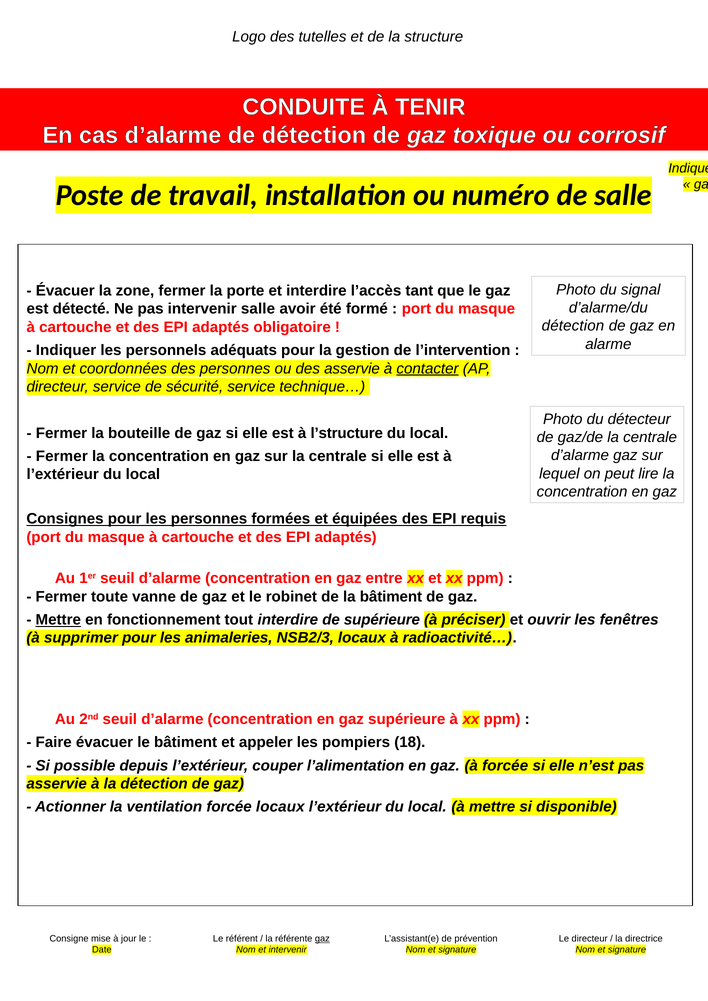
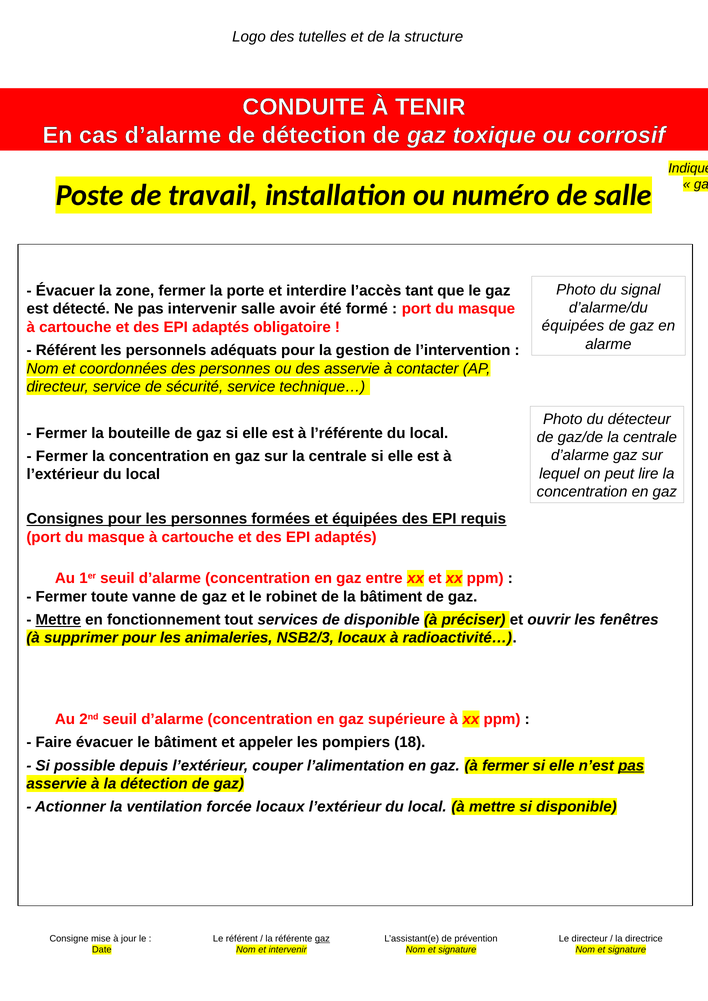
détection at (573, 326): détection -> équipées
Indiquer at (66, 350): Indiquer -> Référent
contacter underline: present -> none
l’structure: l’structure -> l’référente
tout interdire: interdire -> services
de supérieure: supérieure -> disponible
à forcée: forcée -> fermer
pas at (631, 766) underline: none -> present
